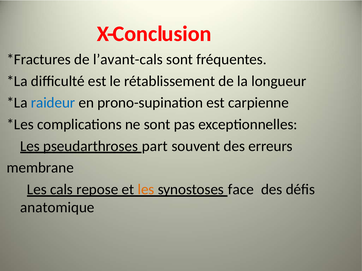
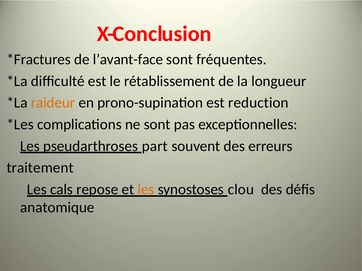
l’avant-cals: l’avant-cals -> l’avant-face
raideur colour: blue -> orange
carpienne: carpienne -> reduction
membrane: membrane -> traitement
face: face -> clou
